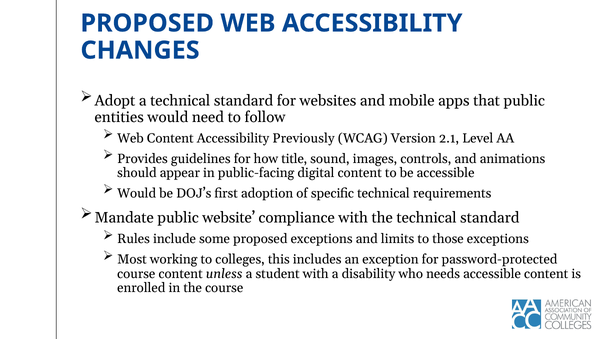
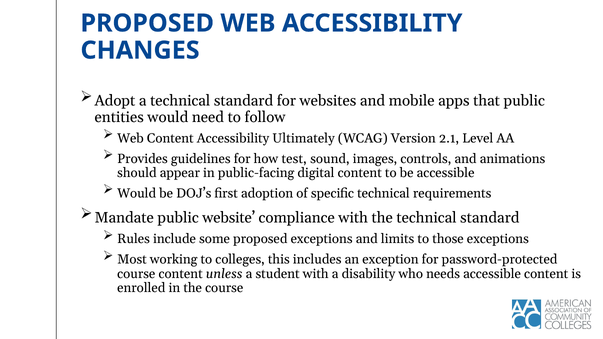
Previously: Previously -> Ultimately
title: title -> test
